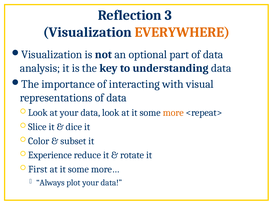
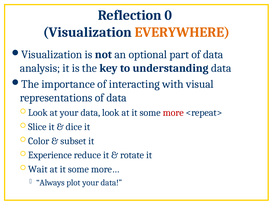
3: 3 -> 0
more colour: orange -> red
First: First -> Wait
